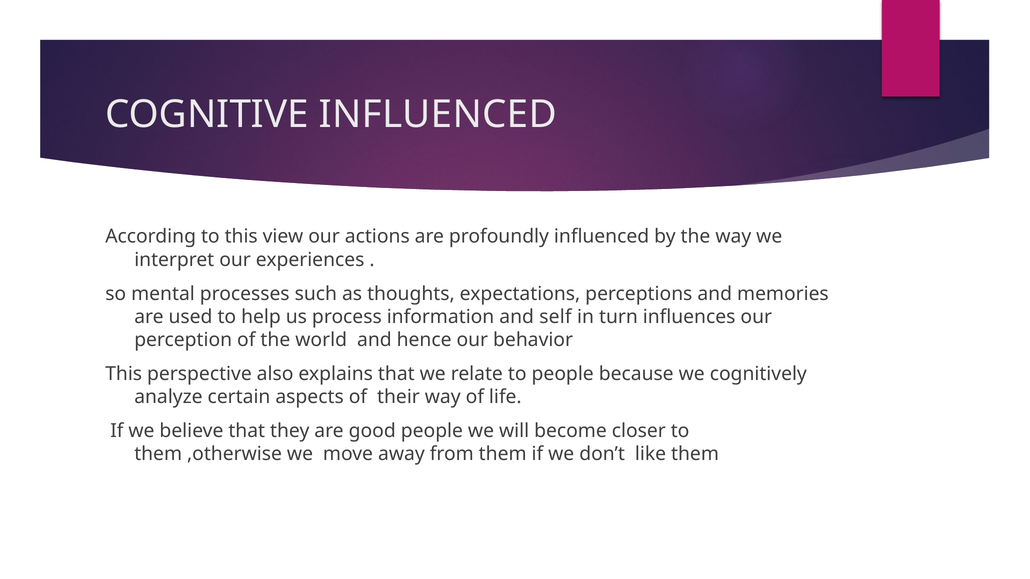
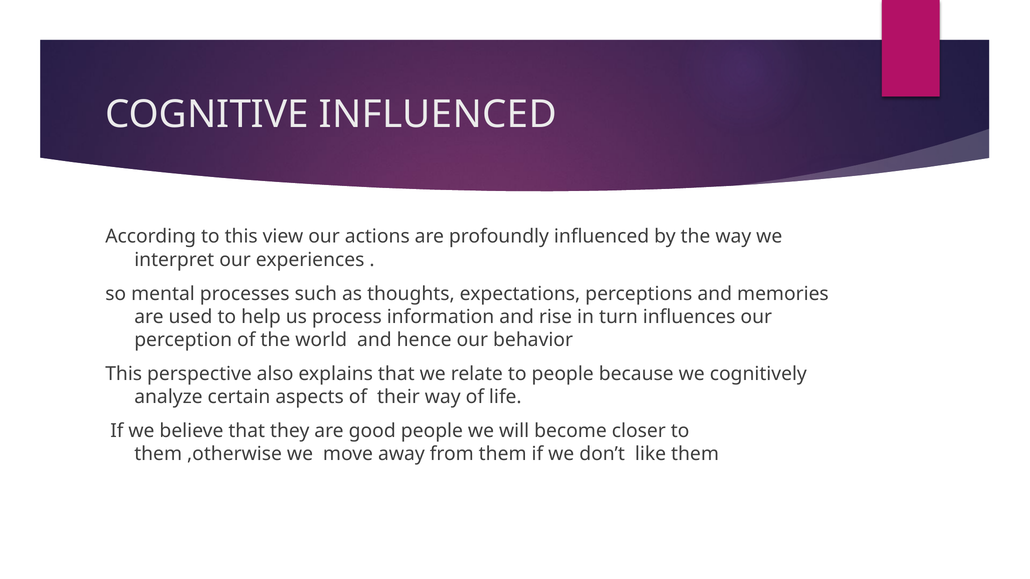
self: self -> rise
